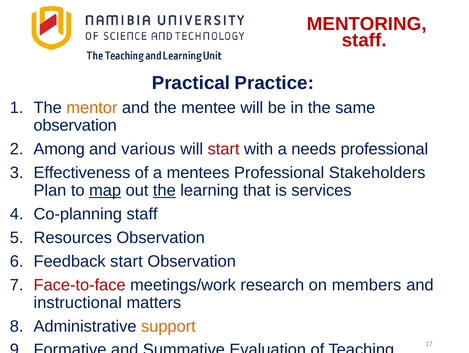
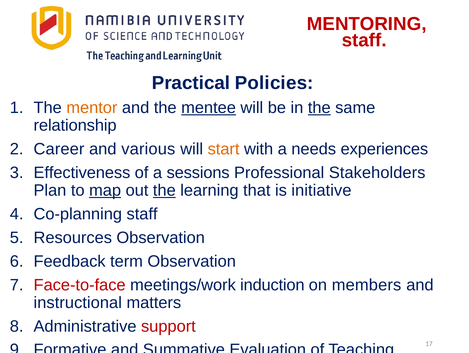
Practice: Practice -> Policies
mentee underline: none -> present
the at (319, 108) underline: none -> present
observation at (75, 125): observation -> relationship
Among: Among -> Career
start at (224, 149) colour: red -> orange
needs professional: professional -> experiences
mentees: mentees -> sessions
services: services -> initiative
Feedback start: start -> term
research: research -> induction
support colour: orange -> red
